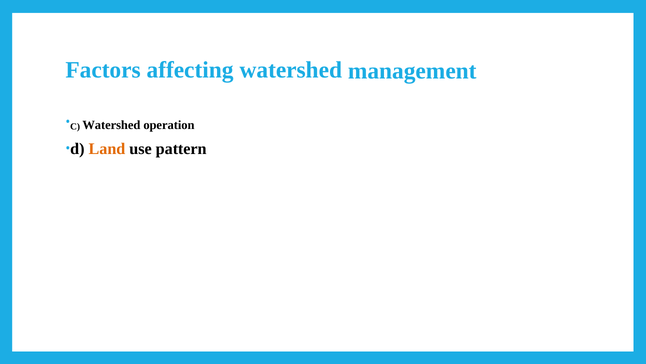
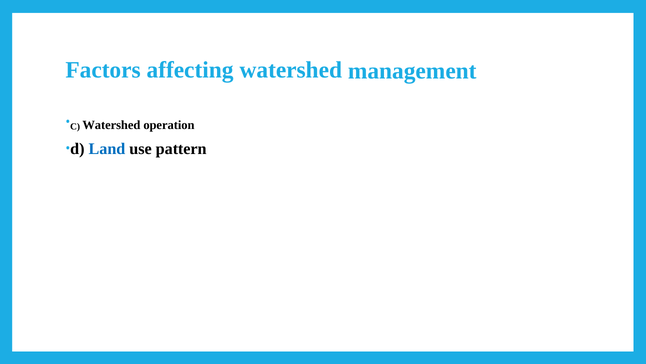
Land colour: orange -> blue
